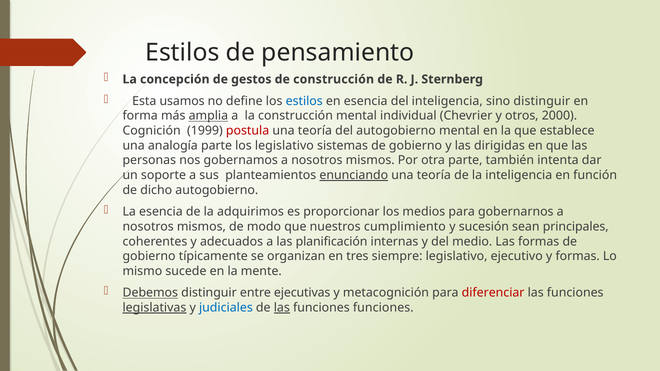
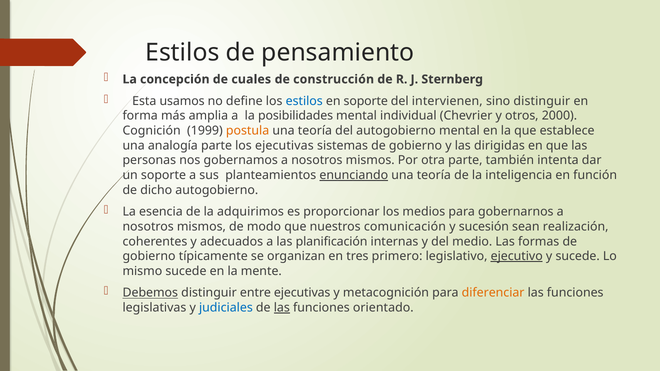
gestos: gestos -> cuales
en esencia: esencia -> soporte
del inteligencia: inteligencia -> intervienen
amplia underline: present -> none
la construcción: construcción -> posibilidades
postula colour: red -> orange
los legislativo: legislativo -> ejecutivas
cumplimiento: cumplimiento -> comunicación
principales: principales -> realización
siempre: siempre -> primero
ejecutivo underline: none -> present
y formas: formas -> sucede
diferenciar colour: red -> orange
legislativas underline: present -> none
funciones funciones: funciones -> orientado
